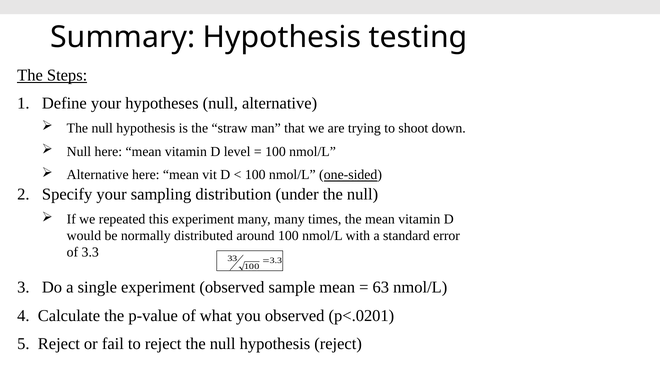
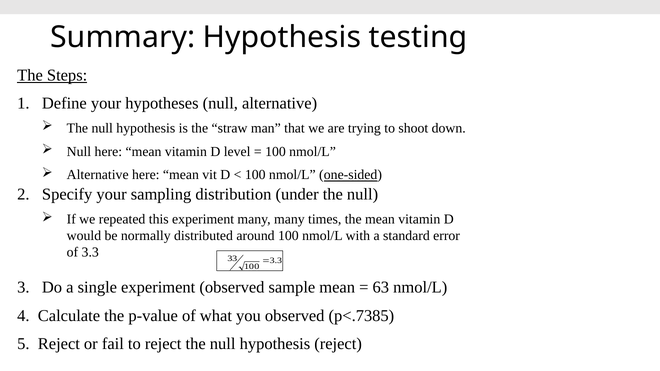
p<.0201: p<.0201 -> p<.7385
